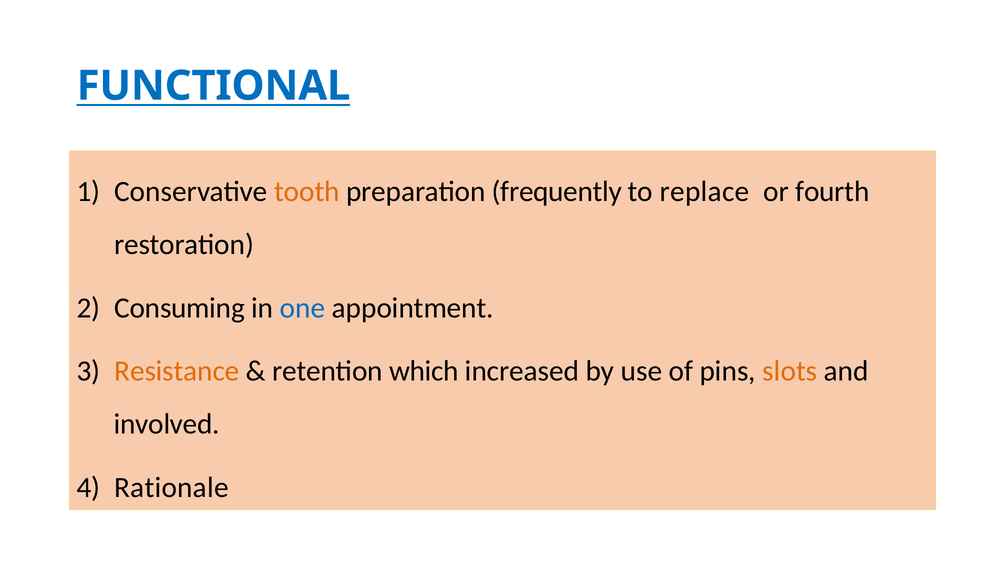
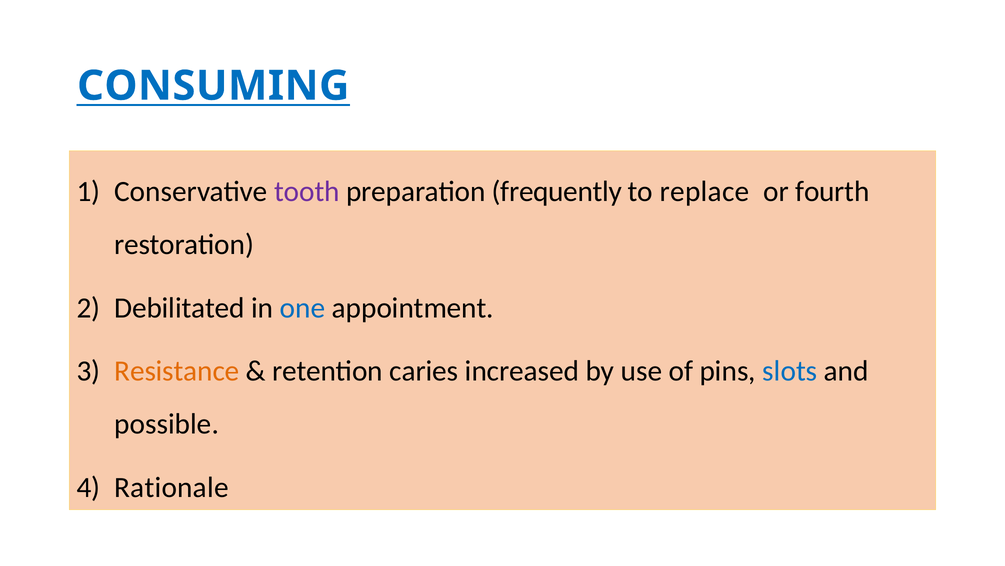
FUNCTIONAL: FUNCTIONAL -> CONSUMING
tooth colour: orange -> purple
Consuming: Consuming -> Debilitated
which: which -> caries
slots colour: orange -> blue
involved: involved -> possible
